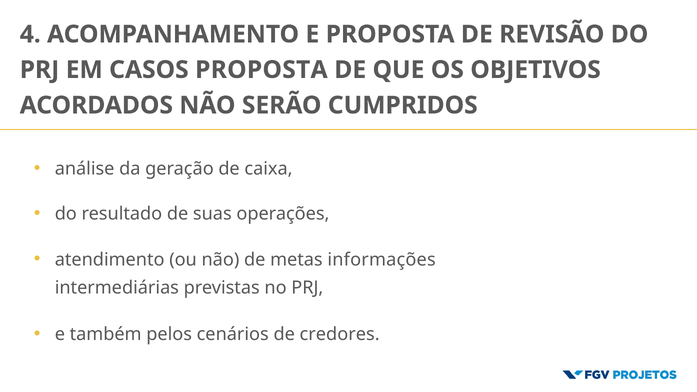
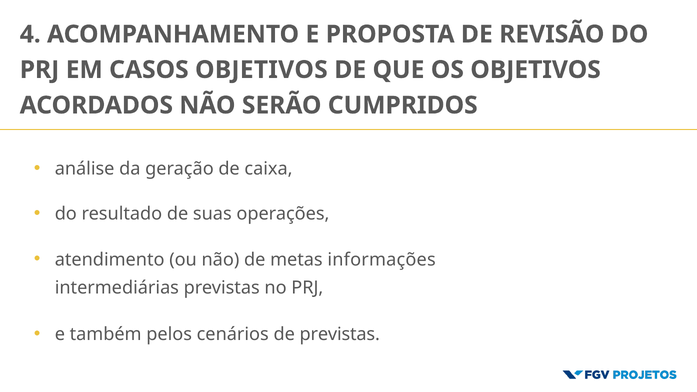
CASOS PROPOSTA: PROPOSTA -> OBJETIVOS
de credores: credores -> previstas
